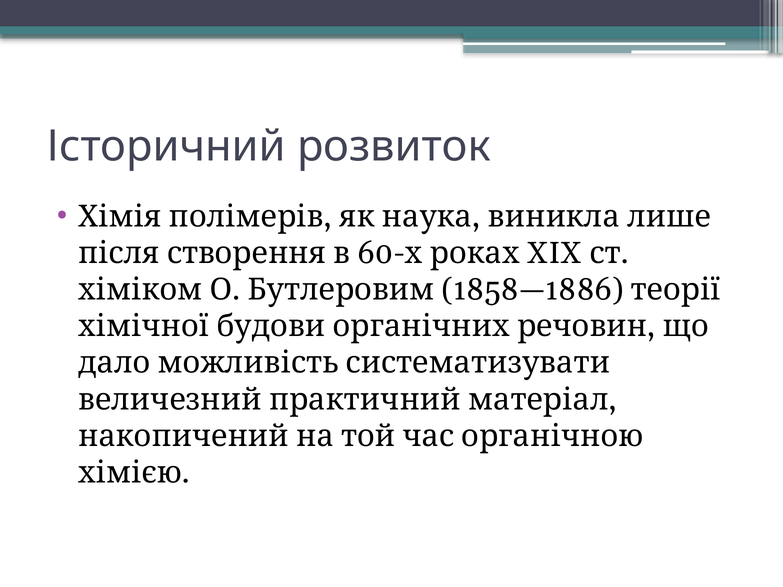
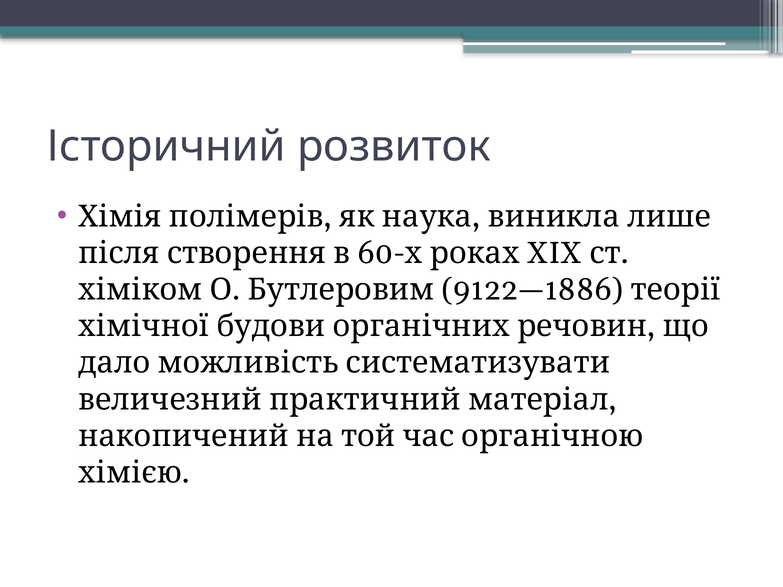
1858—1886: 1858—1886 -> 9122—1886
